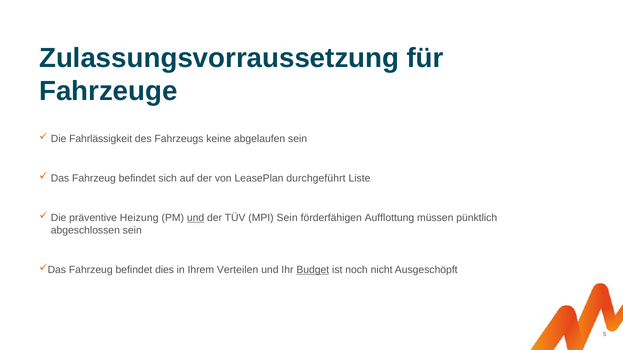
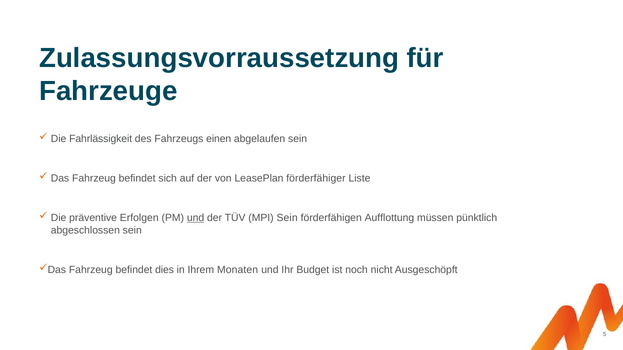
keine: keine -> einen
durchgeführt: durchgeführt -> förderfähiger
Heizung: Heizung -> Erfolgen
Verteilen: Verteilen -> Monaten
Budget underline: present -> none
